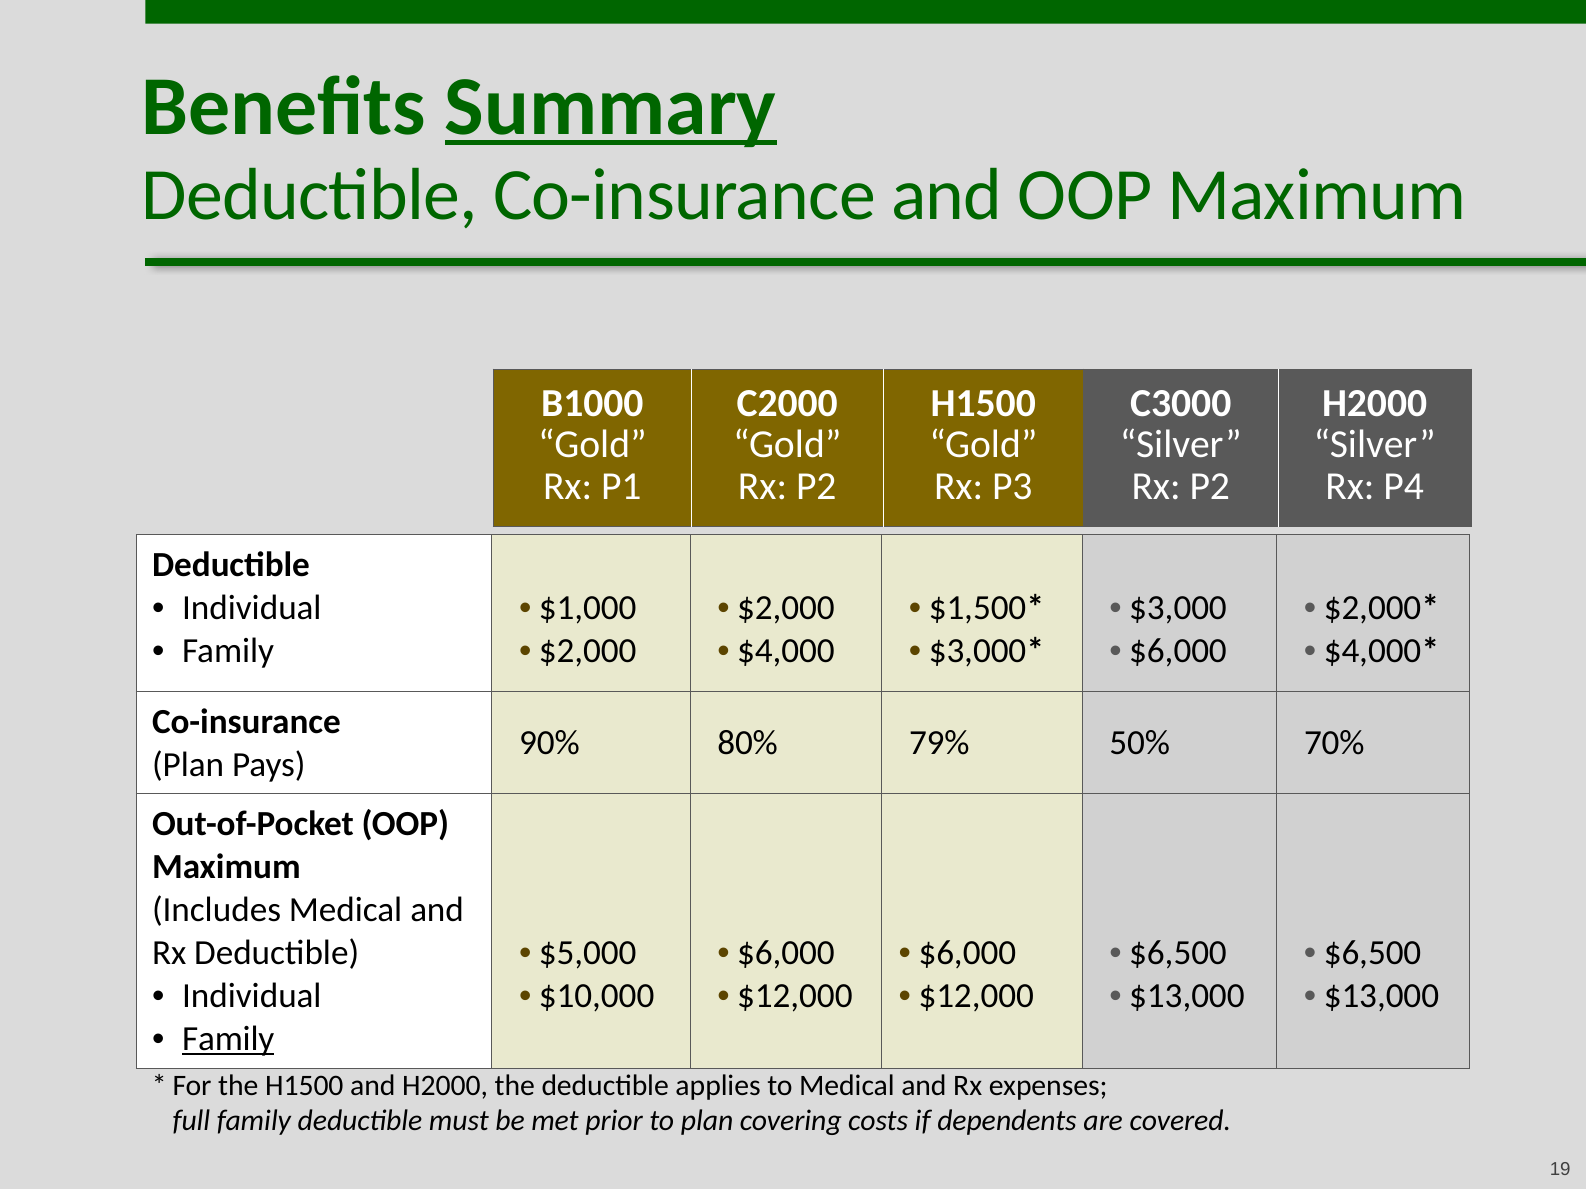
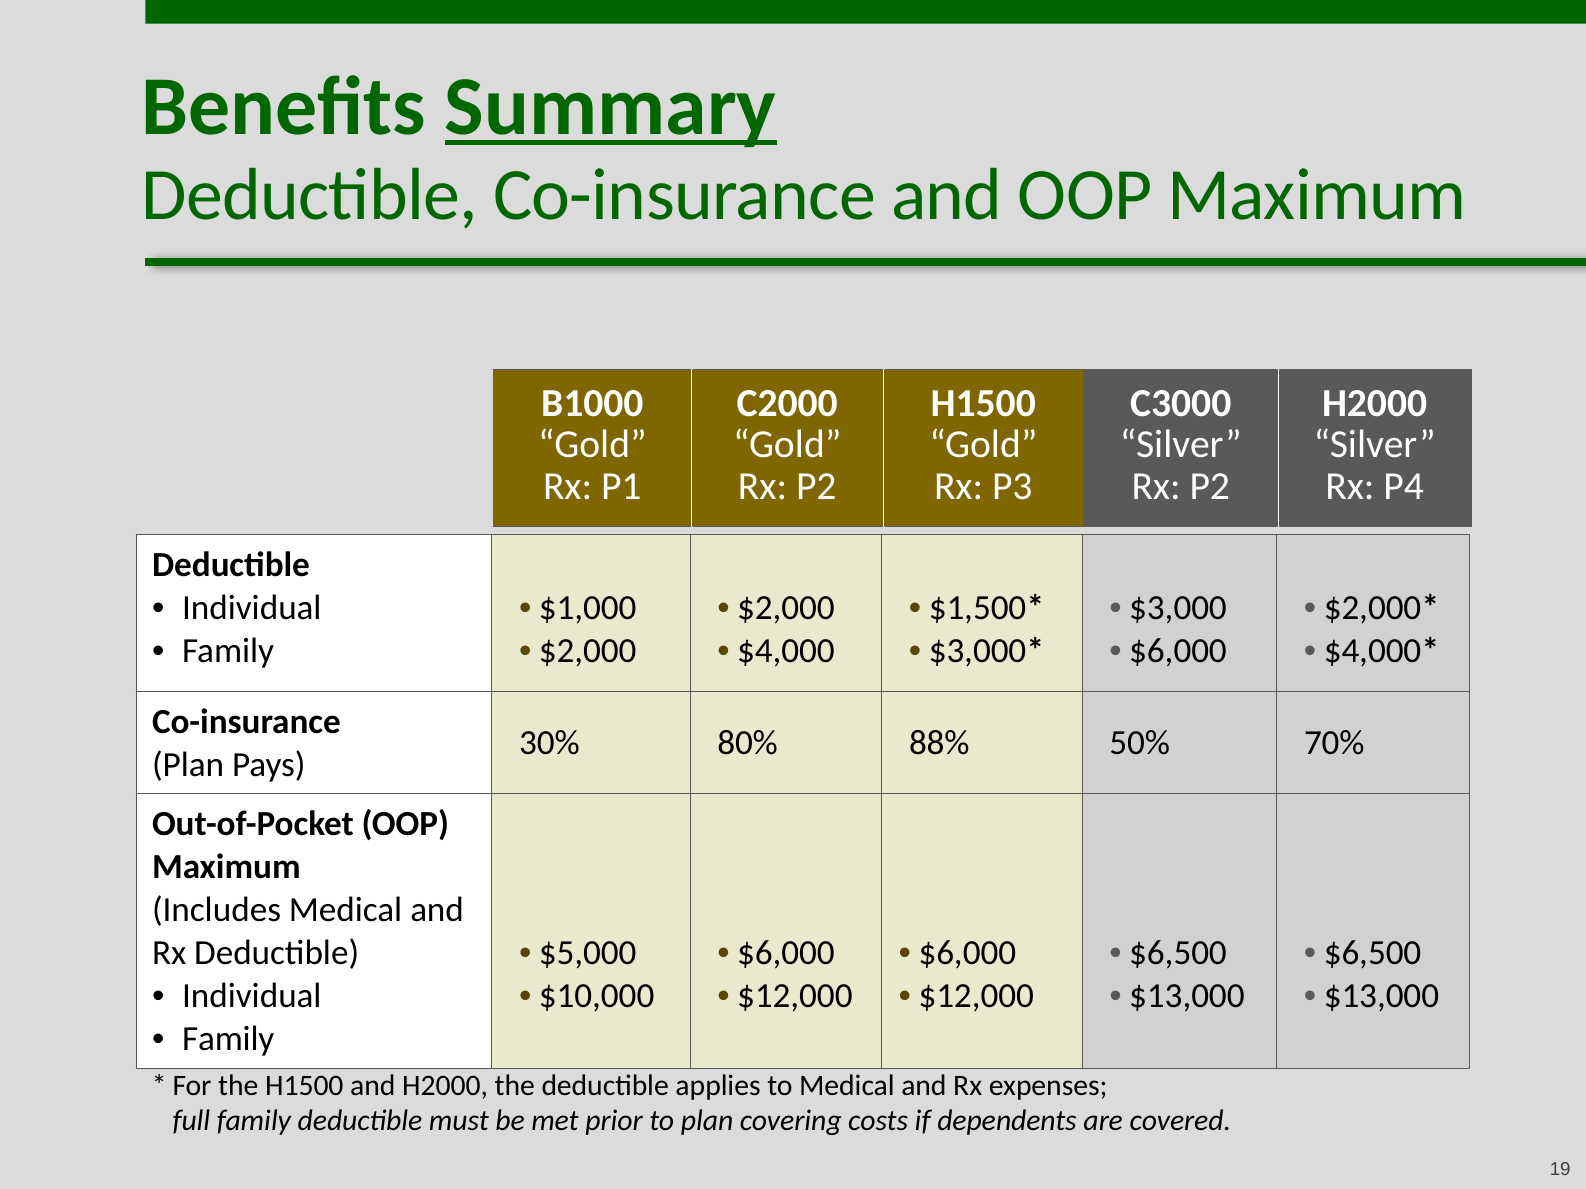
90%: 90% -> 30%
79%: 79% -> 88%
Family at (228, 1039) underline: present -> none
